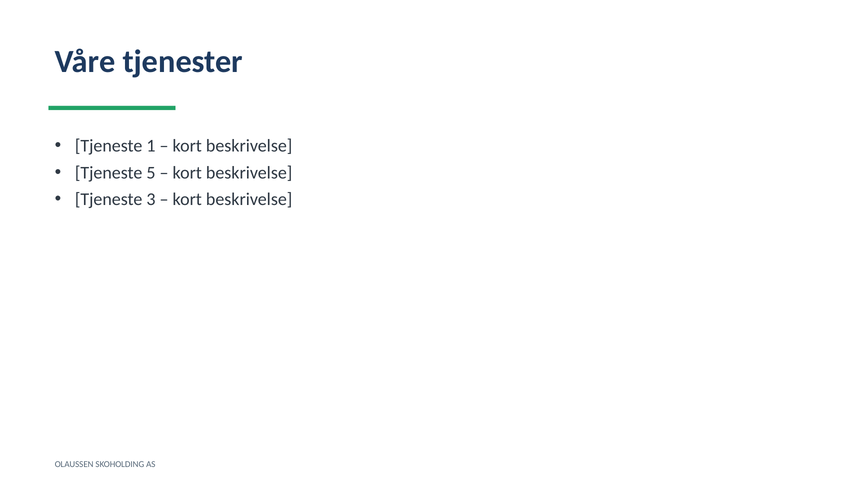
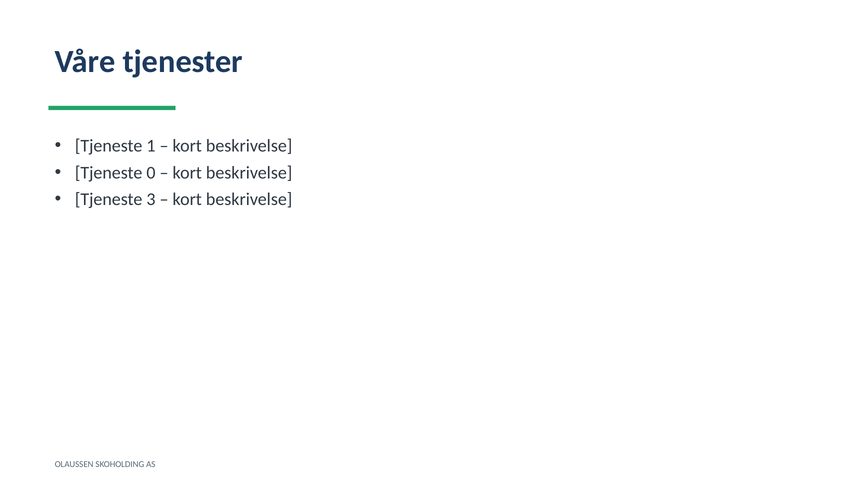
5: 5 -> 0
